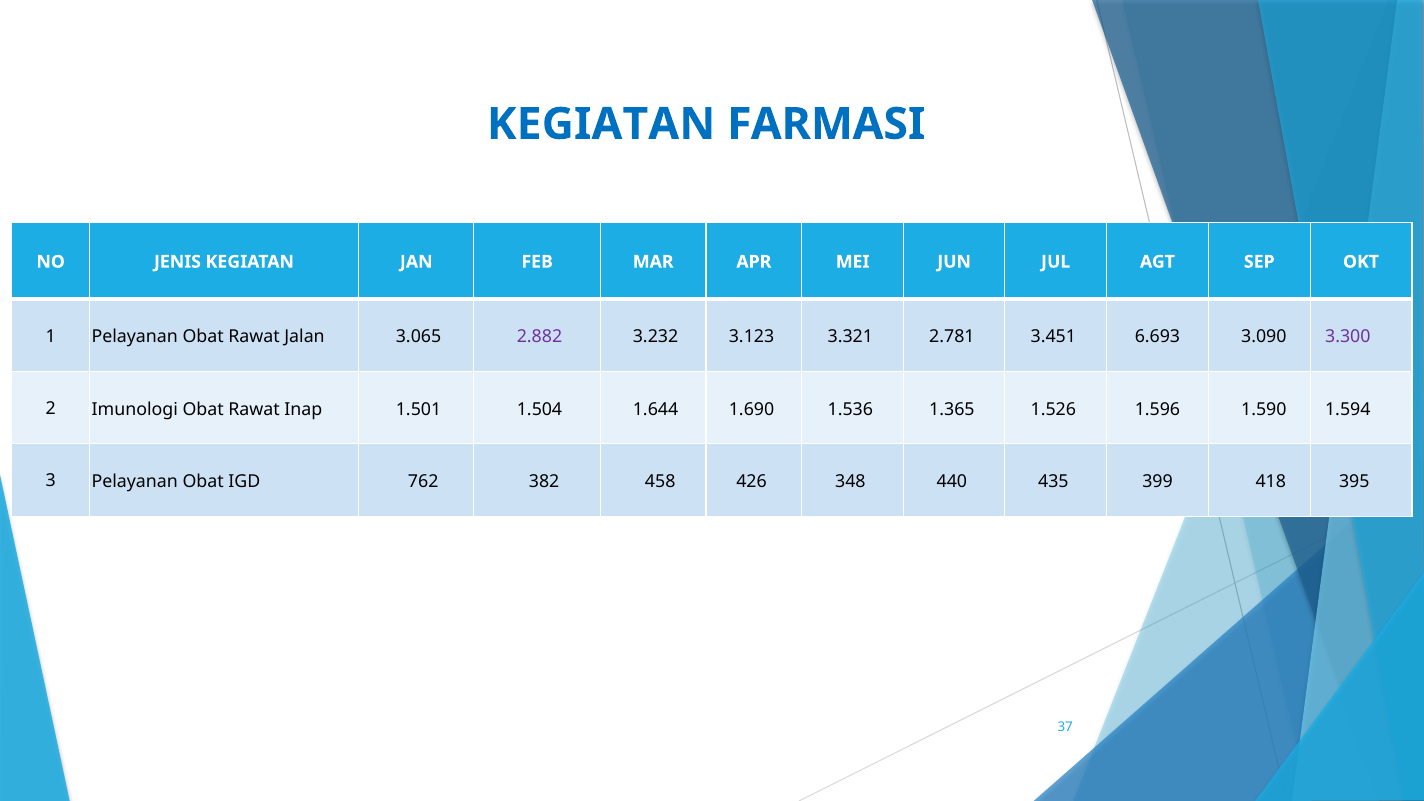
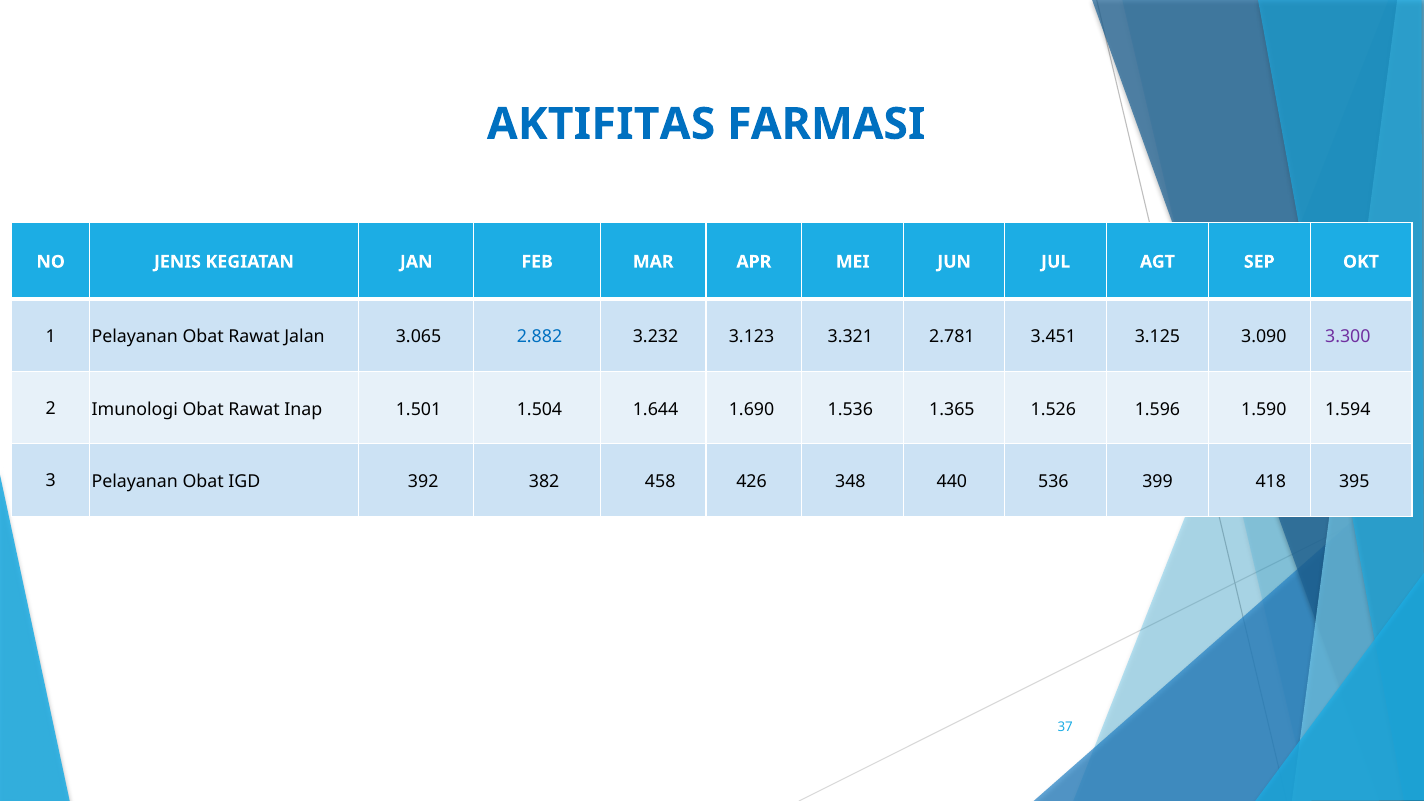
KEGIATAN at (601, 124): KEGIATAN -> AKTIFITAS
2.882 colour: purple -> blue
6.693: 6.693 -> 3.125
762: 762 -> 392
435: 435 -> 536
